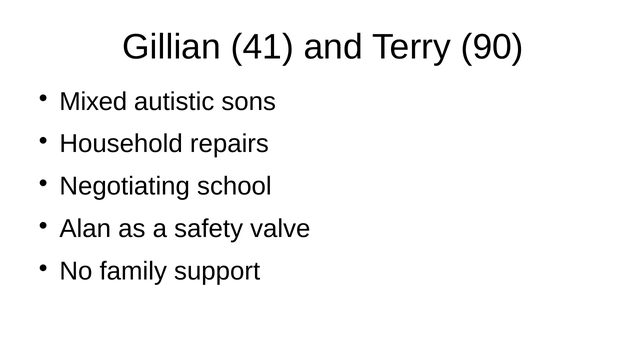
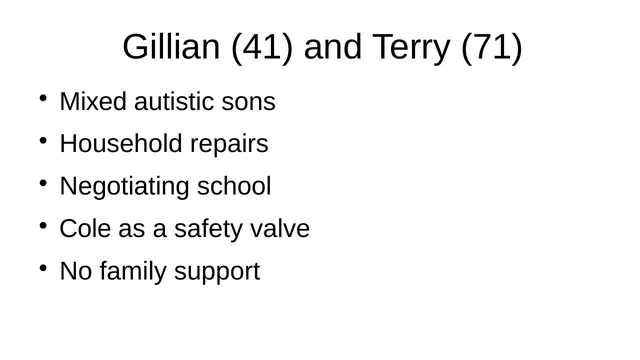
90: 90 -> 71
Alan: Alan -> Cole
